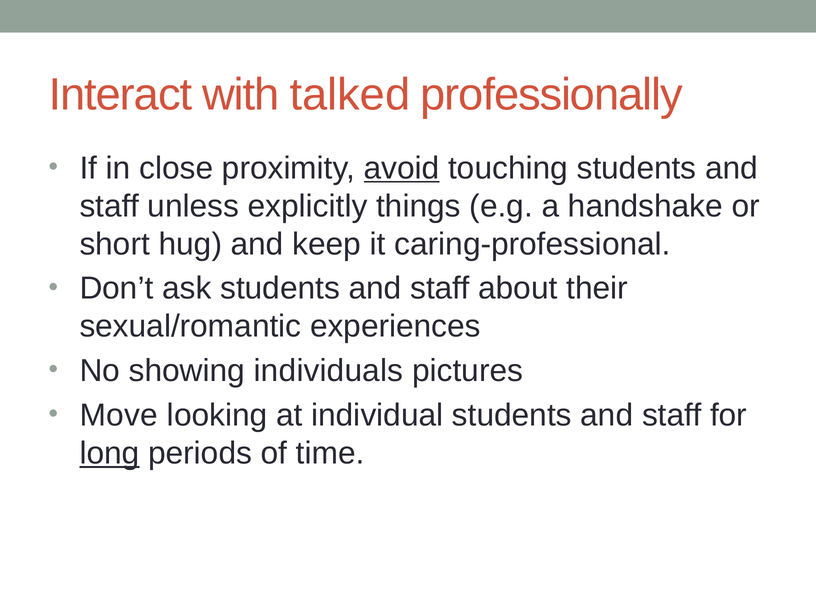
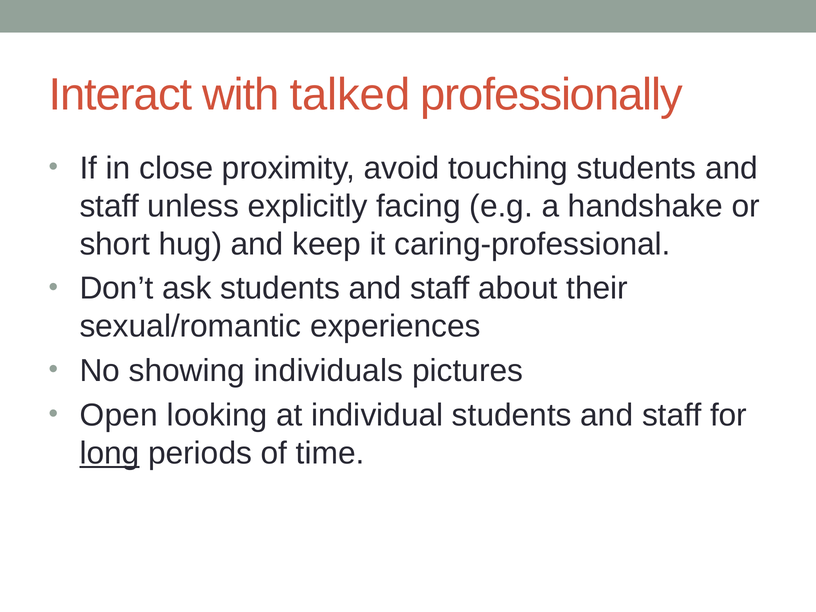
avoid underline: present -> none
things: things -> facing
Move: Move -> Open
